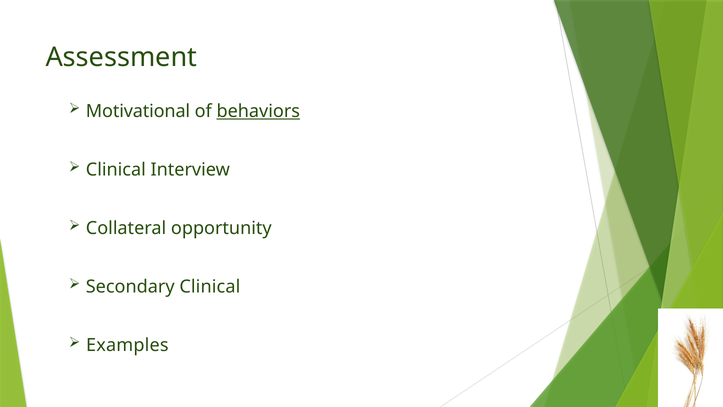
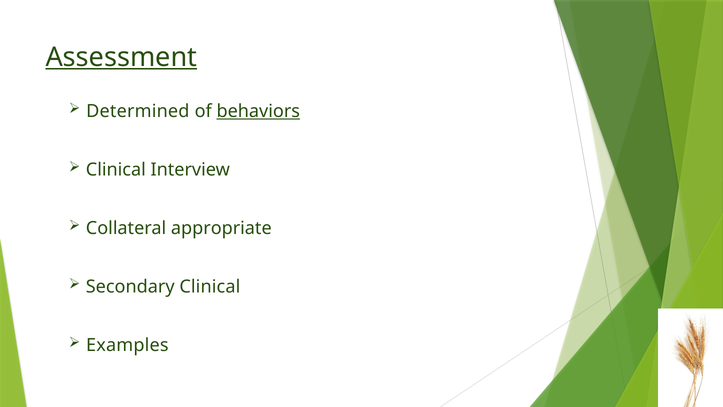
Assessment underline: none -> present
Motivational: Motivational -> Determined
opportunity: opportunity -> appropriate
